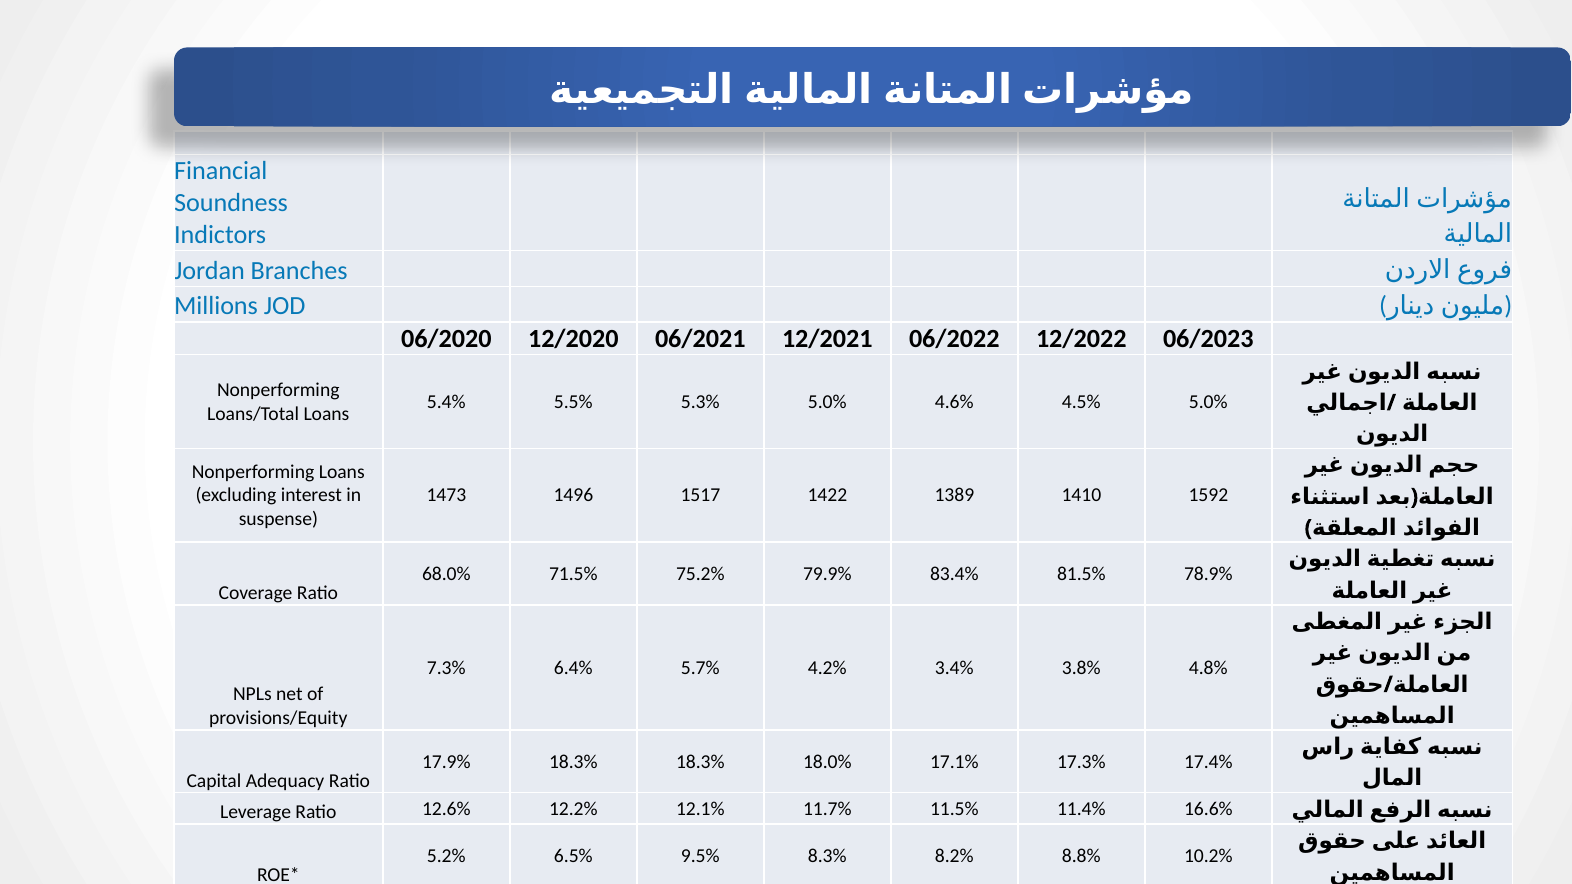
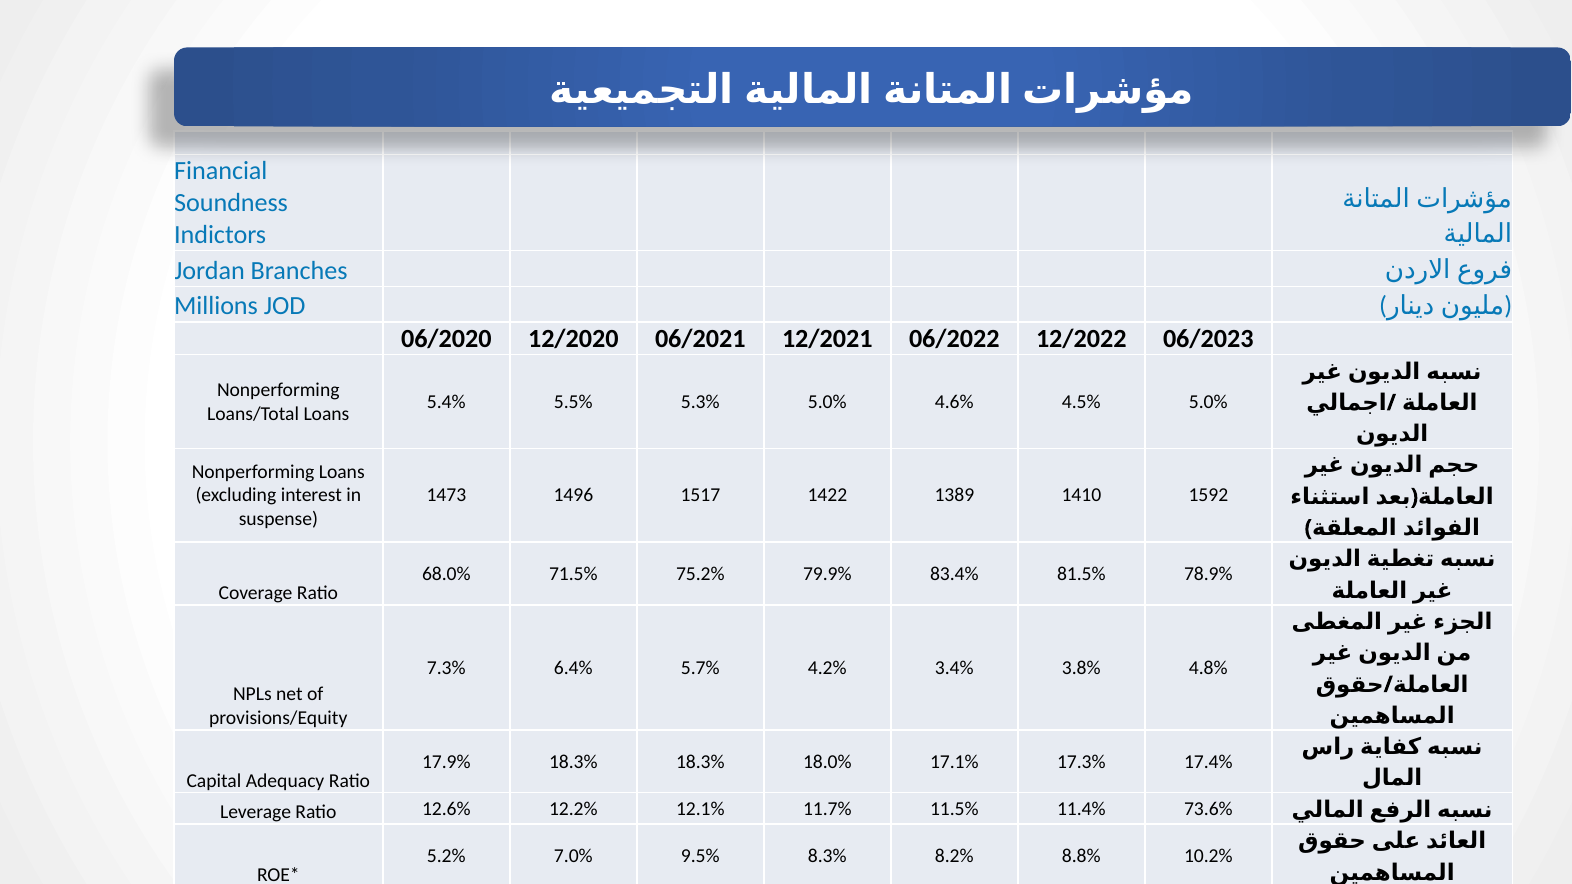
16.6%: 16.6% -> 73.6%
6.5%: 6.5% -> 7.0%
